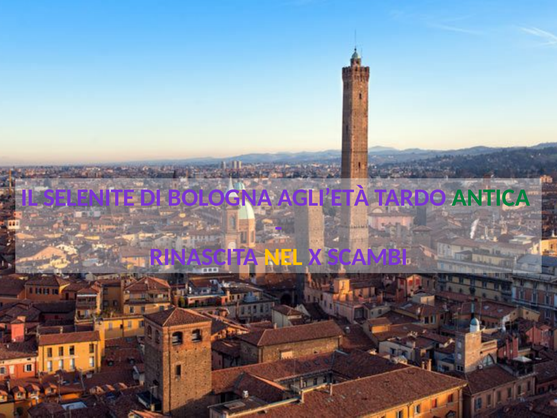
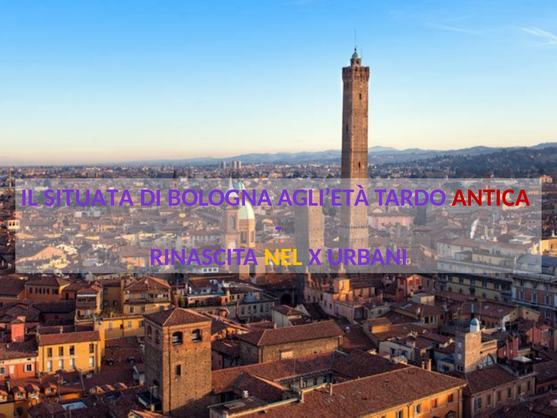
SELENITE: SELENITE -> SITUATA
ANTICA colour: green -> red
SCAMBI: SCAMBI -> URBANI
